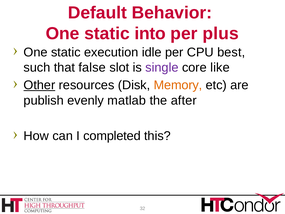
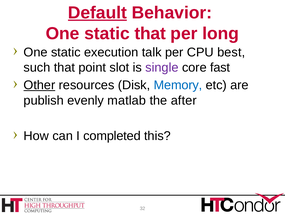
Default underline: none -> present
static into: into -> that
plus: plus -> long
idle: idle -> talk
false: false -> point
like: like -> fast
Memory colour: orange -> blue
